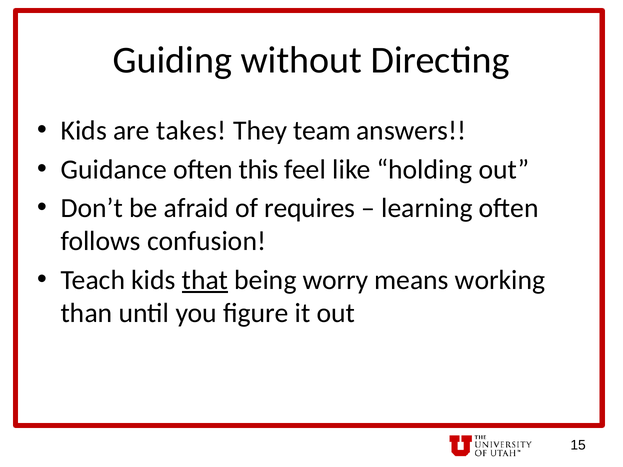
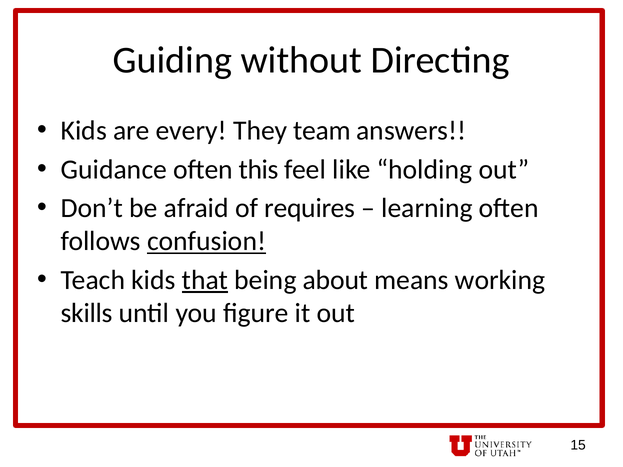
takes: takes -> every
confusion underline: none -> present
worry: worry -> about
than: than -> skills
